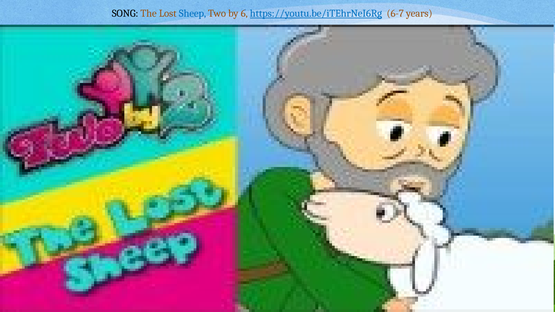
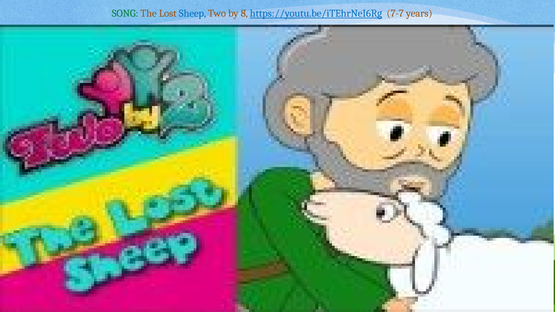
SONG colour: black -> green
6: 6 -> 8
6-7: 6-7 -> 7-7
